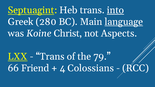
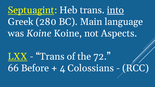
language underline: present -> none
Koine Christ: Christ -> Koine
79: 79 -> 72
Friend: Friend -> Before
